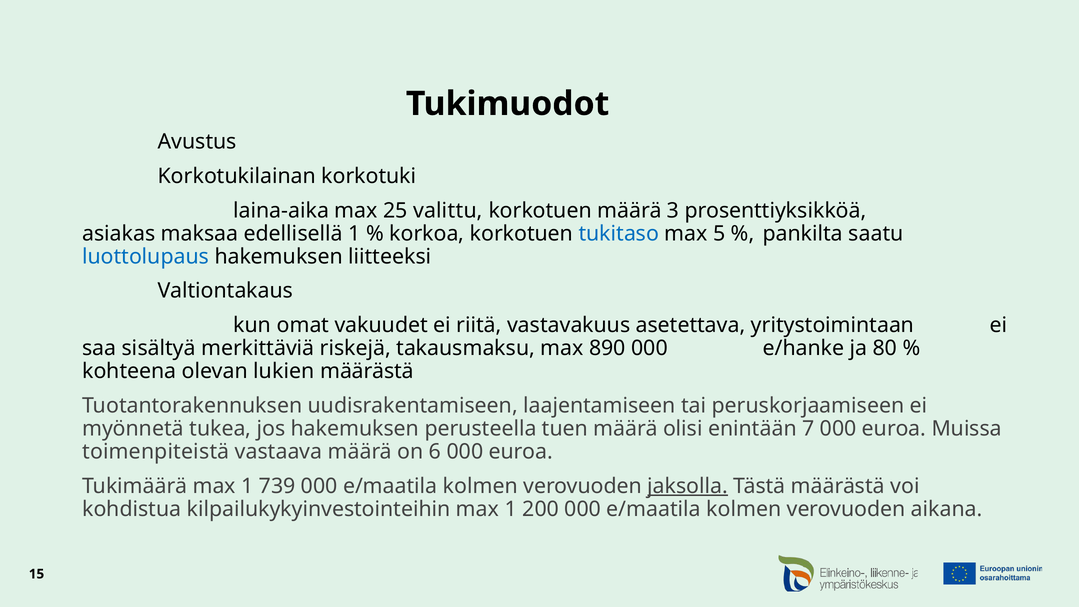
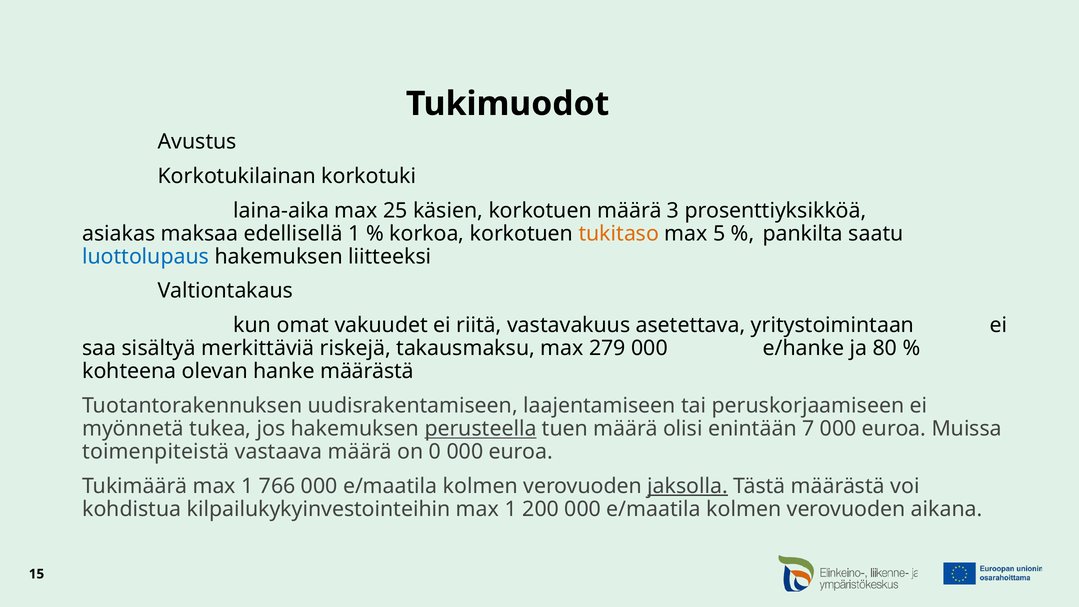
valittu: valittu -> käsien
tukitaso colour: blue -> orange
890: 890 -> 279
lukien: lukien -> hanke
perusteella underline: none -> present
6: 6 -> 0
739: 739 -> 766
